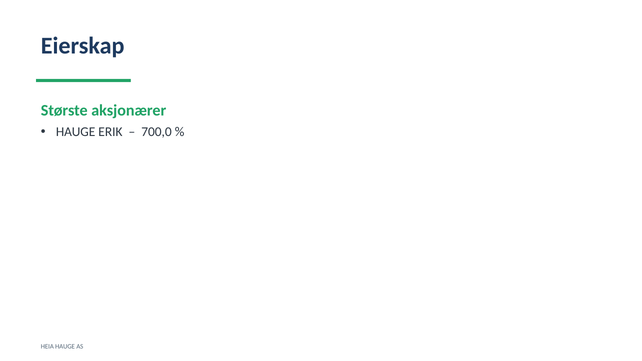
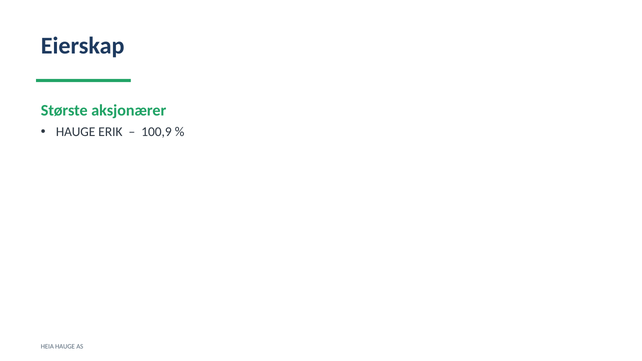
700,0: 700,0 -> 100,9
